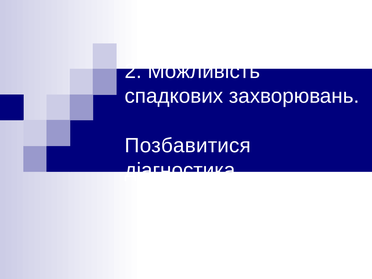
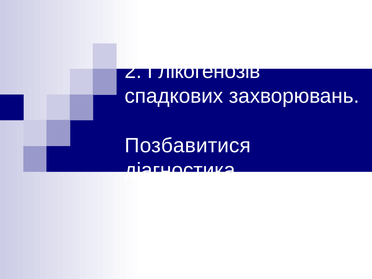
Можливість: Можливість -> Глікогенозів
